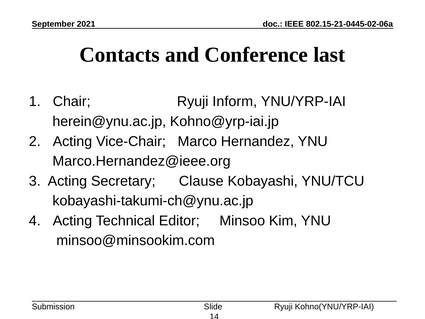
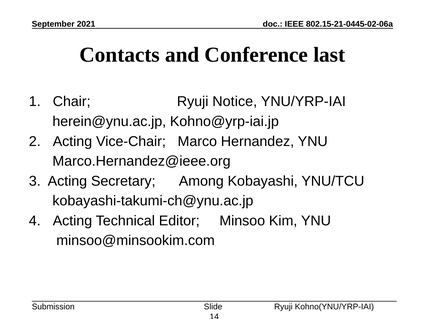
Inform: Inform -> Notice
Clause: Clause -> Among
